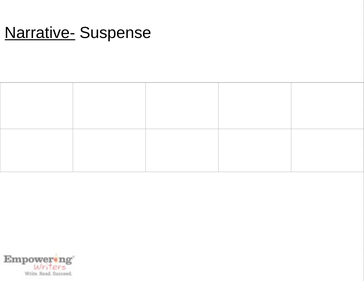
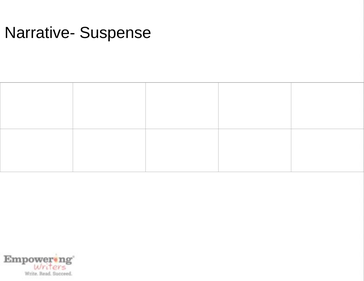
Narrative- underline: present -> none
